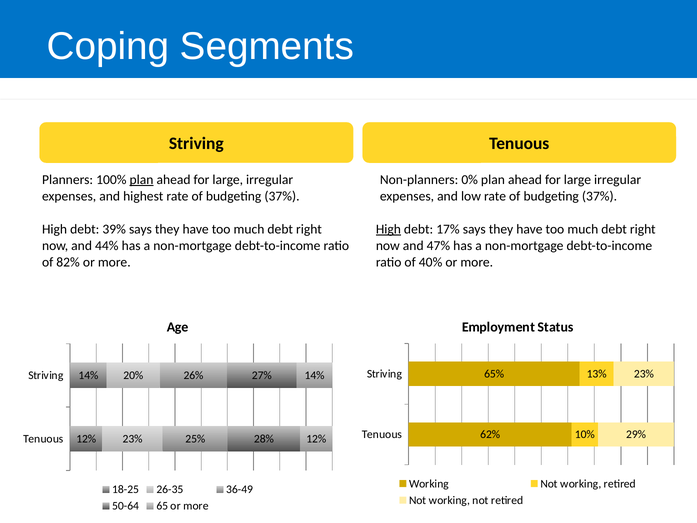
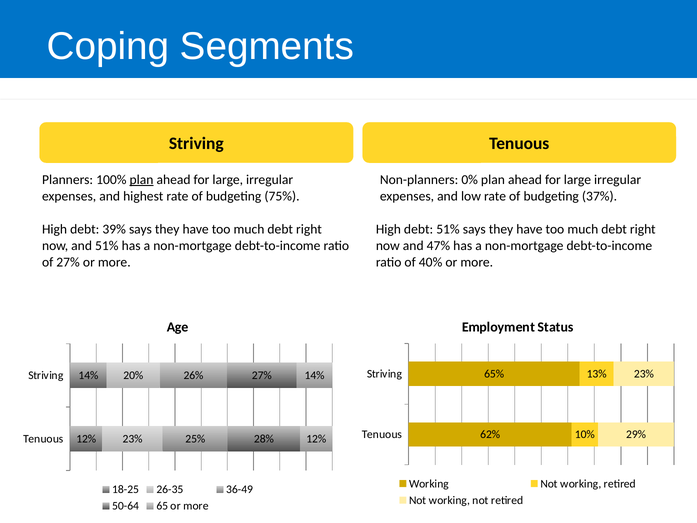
37% at (282, 196): 37% -> 75%
High at (388, 229) underline: present -> none
debt 17%: 17% -> 51%
and 44%: 44% -> 51%
of 82%: 82% -> 27%
